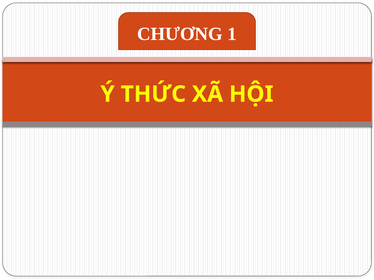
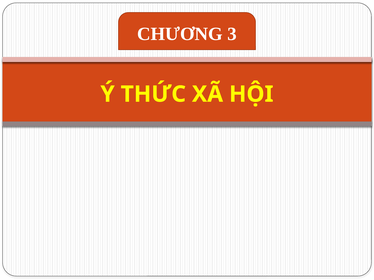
1: 1 -> 3
